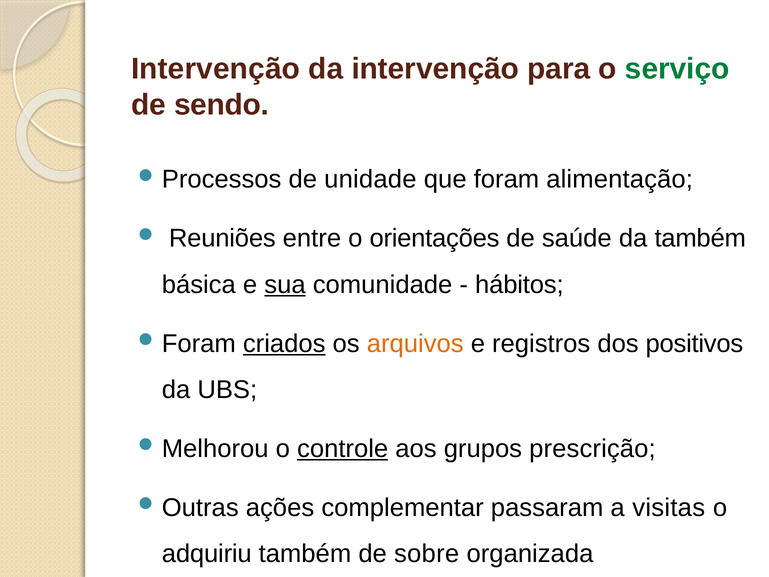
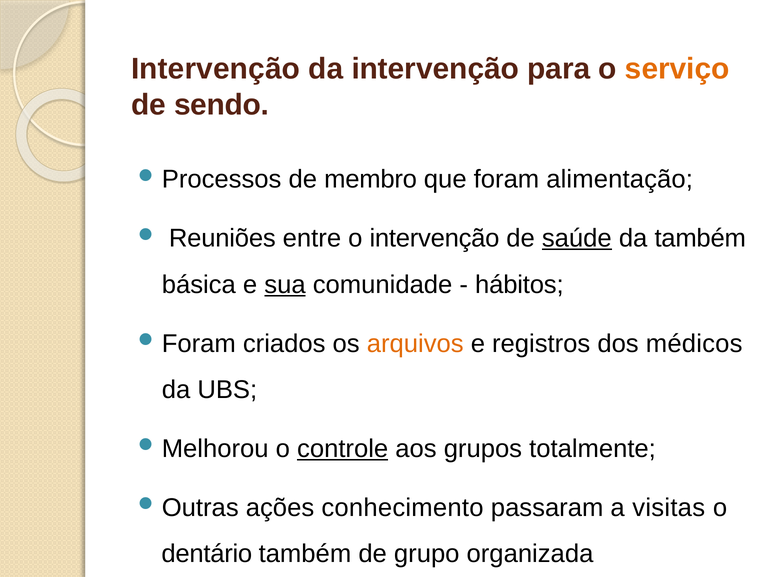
serviço colour: green -> orange
unidade: unidade -> membro
o orientações: orientações -> intervenção
saúde underline: none -> present
criados underline: present -> none
positivos: positivos -> médicos
prescrição: prescrição -> totalmente
complementar: complementar -> conhecimento
adquiriu: adquiriu -> dentário
sobre: sobre -> grupo
